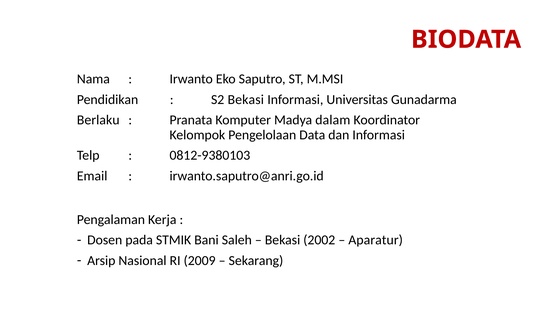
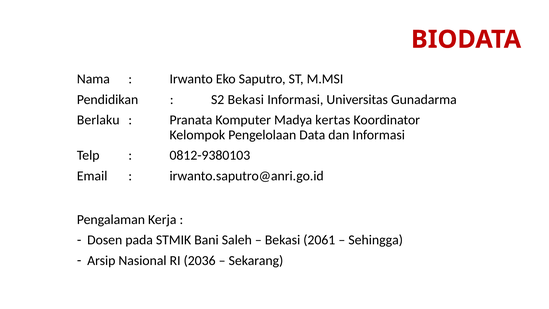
dalam: dalam -> kertas
2002: 2002 -> 2061
Aparatur: Aparatur -> Sehingga
2009: 2009 -> 2036
